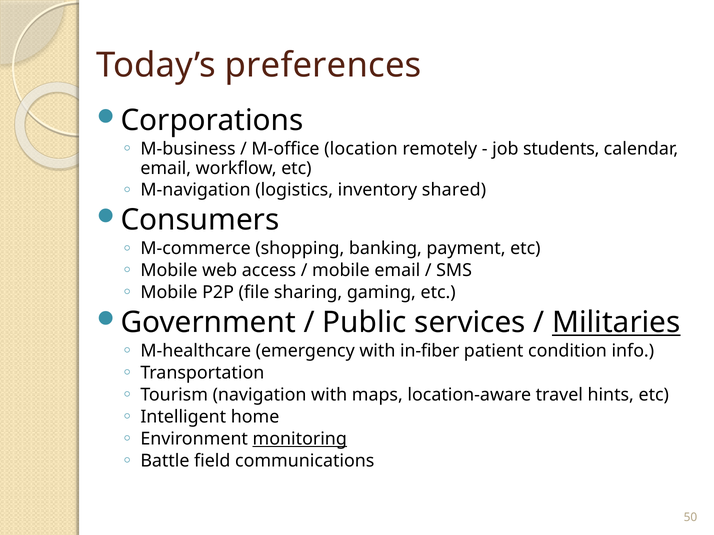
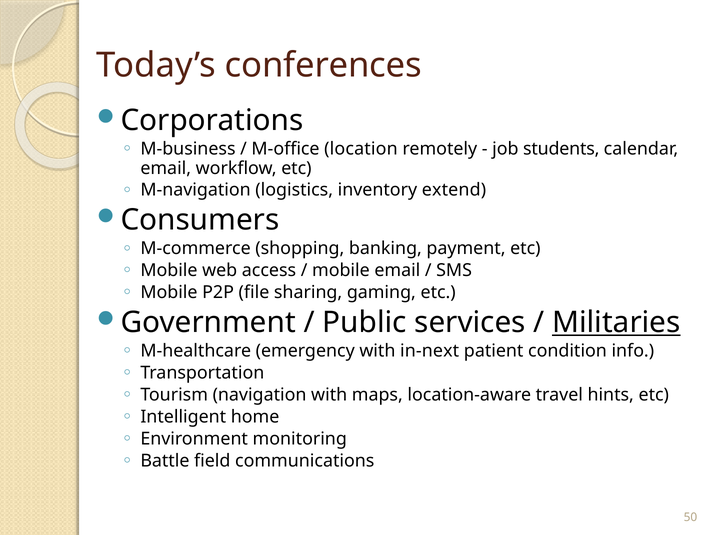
preferences: preferences -> conferences
shared: shared -> extend
in-fiber: in-fiber -> in-next
monitoring underline: present -> none
